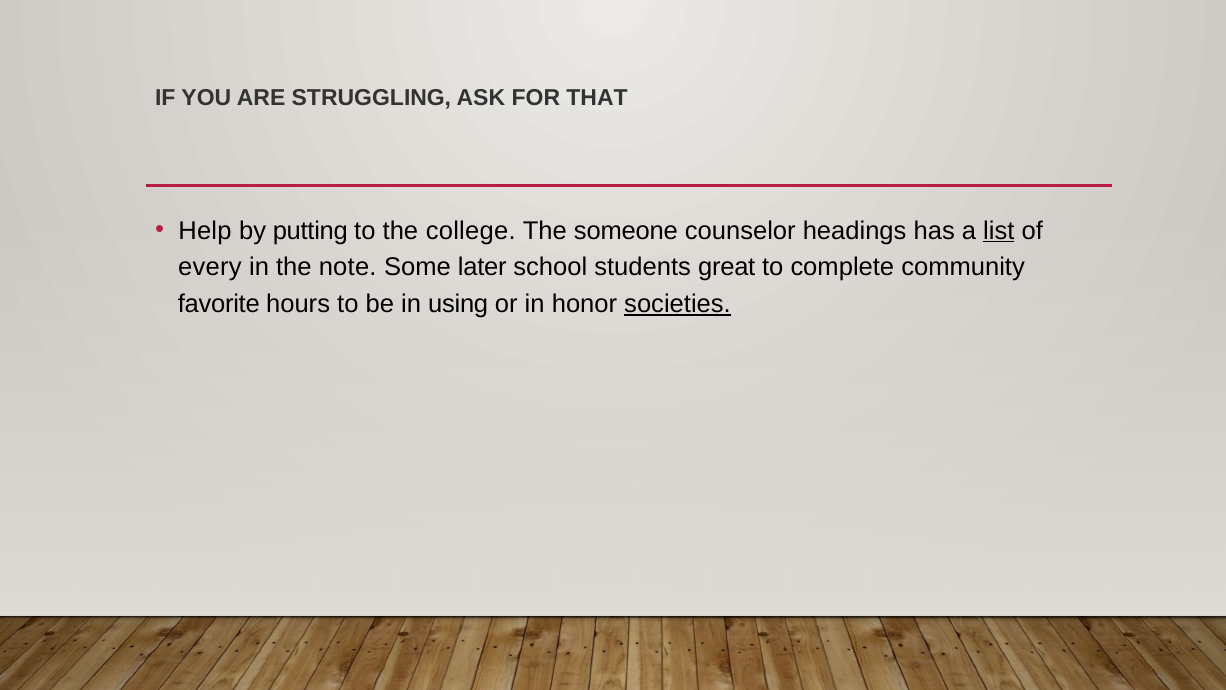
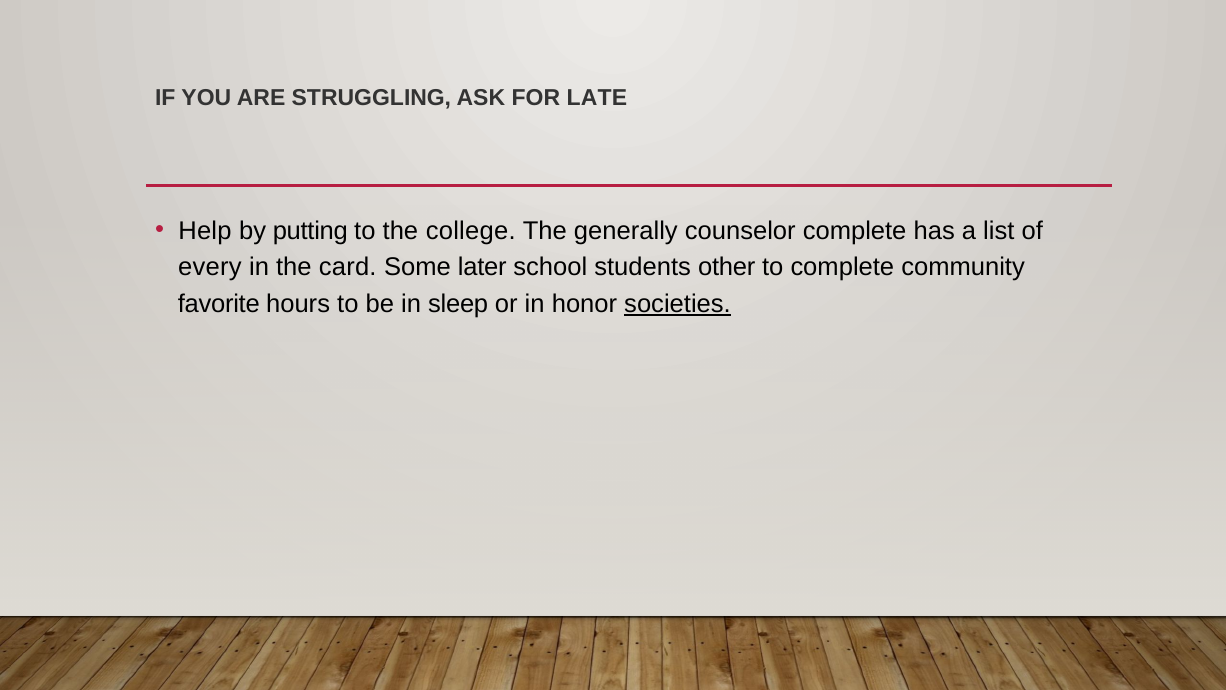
THAT: THAT -> LATE
someone: someone -> generally
counselor headings: headings -> complete
list underline: present -> none
note: note -> card
great: great -> other
using: using -> sleep
